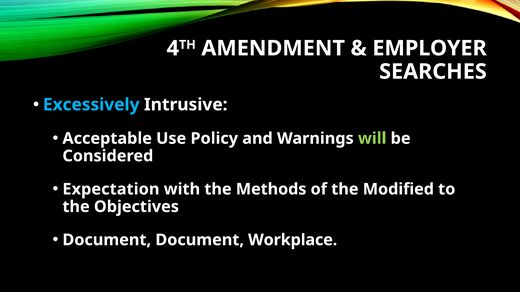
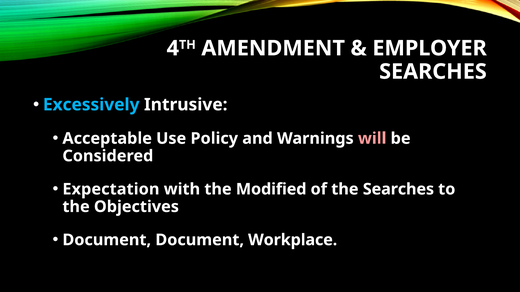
will colour: light green -> pink
Methods: Methods -> Modified
the Modified: Modified -> Searches
